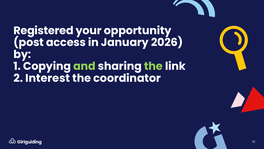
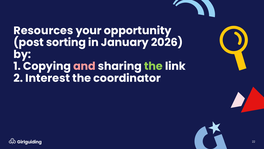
Registered: Registered -> Resources
access: access -> sorting
and colour: light green -> pink
